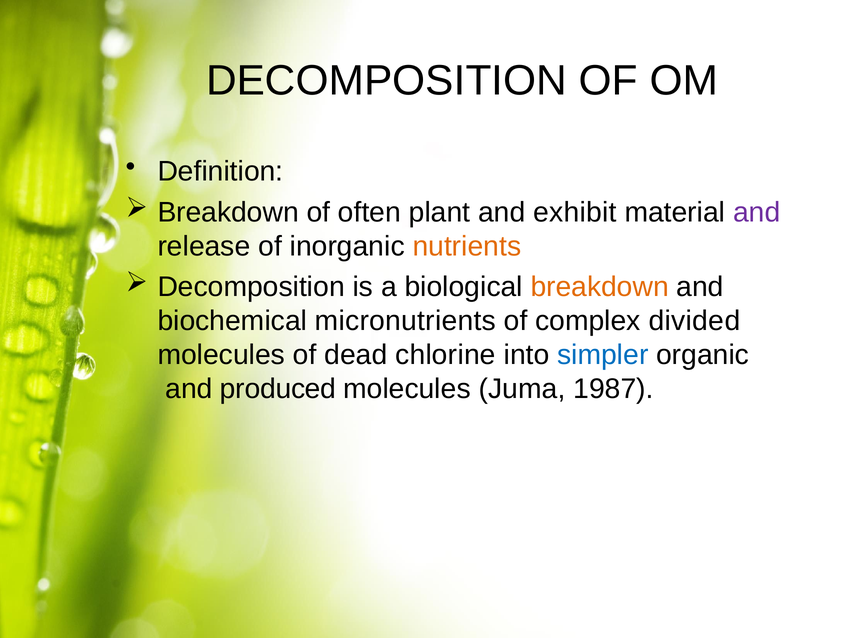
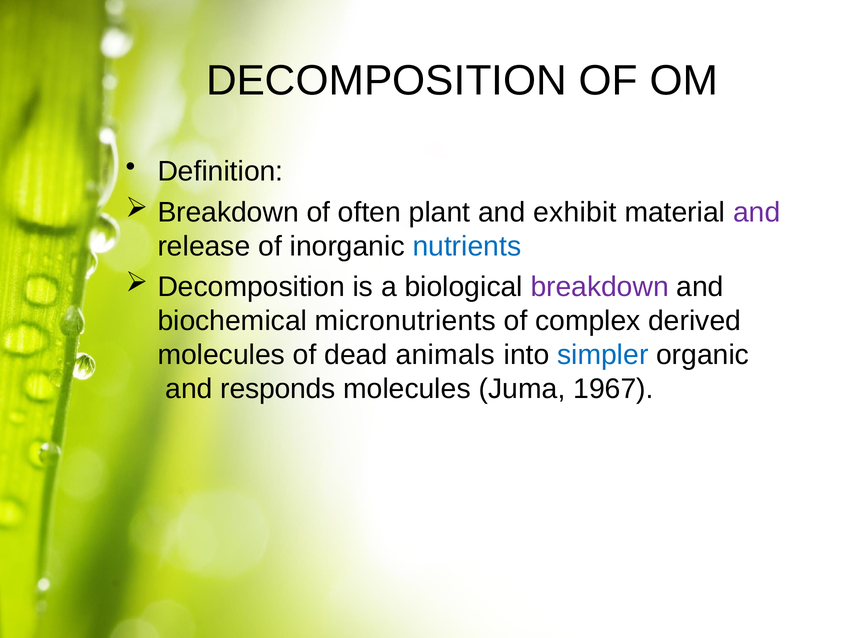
nutrients colour: orange -> blue
breakdown at (600, 287) colour: orange -> purple
divided: divided -> derived
chlorine: chlorine -> animals
produced: produced -> responds
1987: 1987 -> 1967
